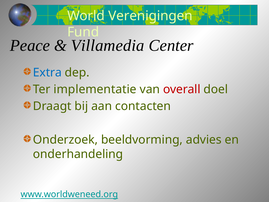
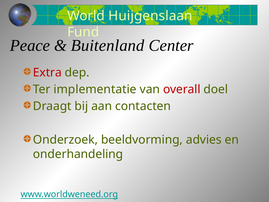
Verenigingen: Verenigingen -> Huijgenslaan
Villamedia: Villamedia -> Buitenland
Extra colour: blue -> red
